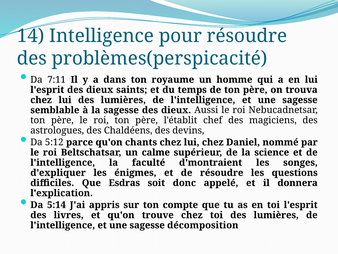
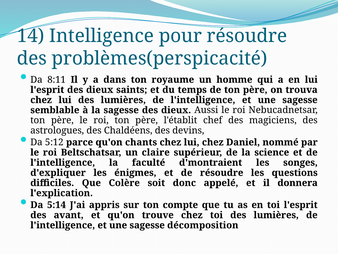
7:11: 7:11 -> 8:11
calme: calme -> claire
Esdras: Esdras -> Colère
livres: livres -> avant
